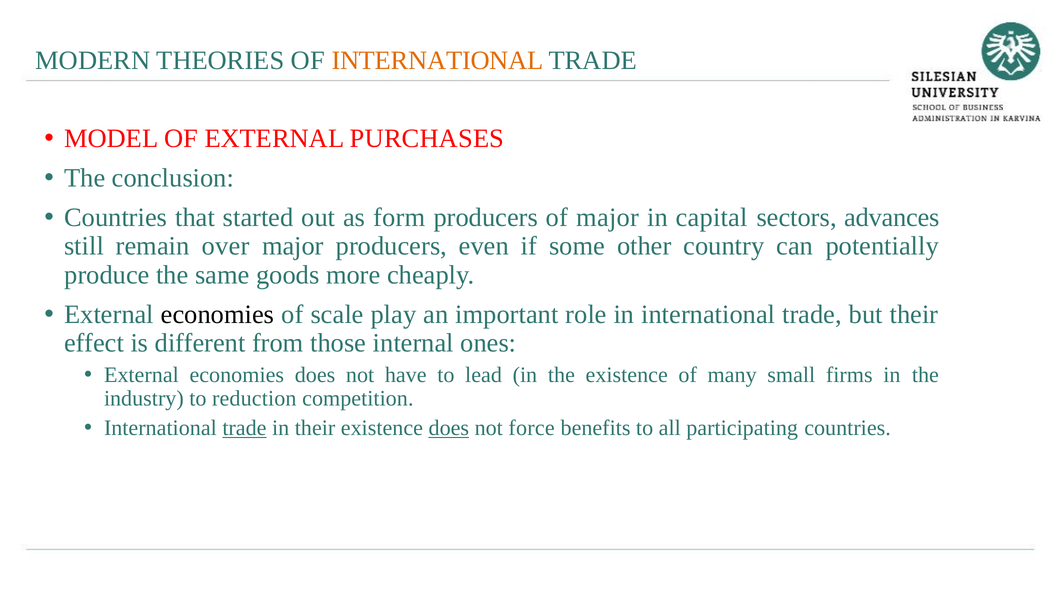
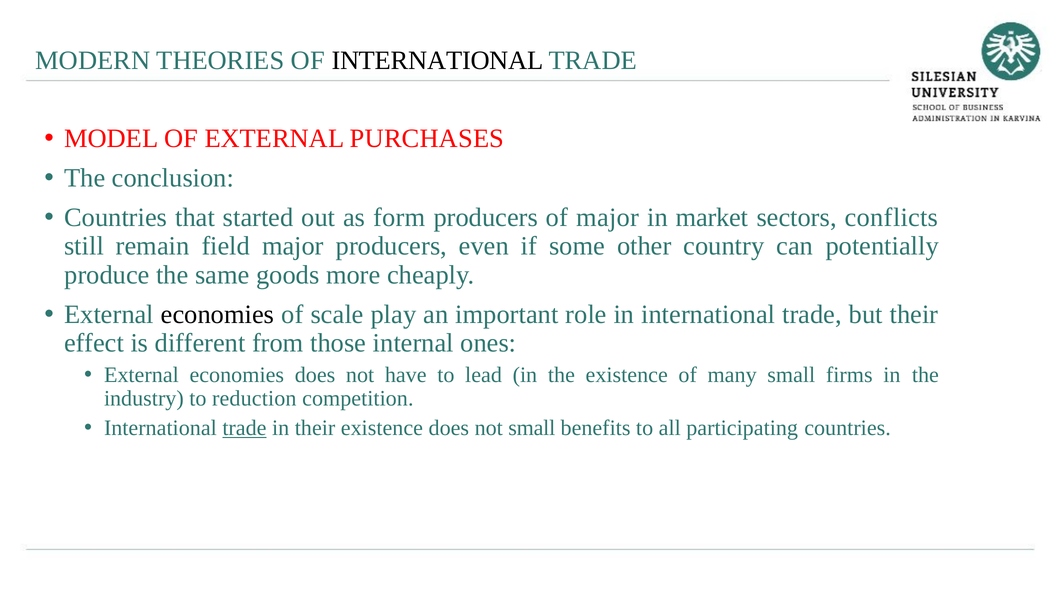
INTERNATIONAL at (437, 61) colour: orange -> black
capital: capital -> market
advances: advances -> conflicts
over: over -> field
does at (449, 428) underline: present -> none
not force: force -> small
